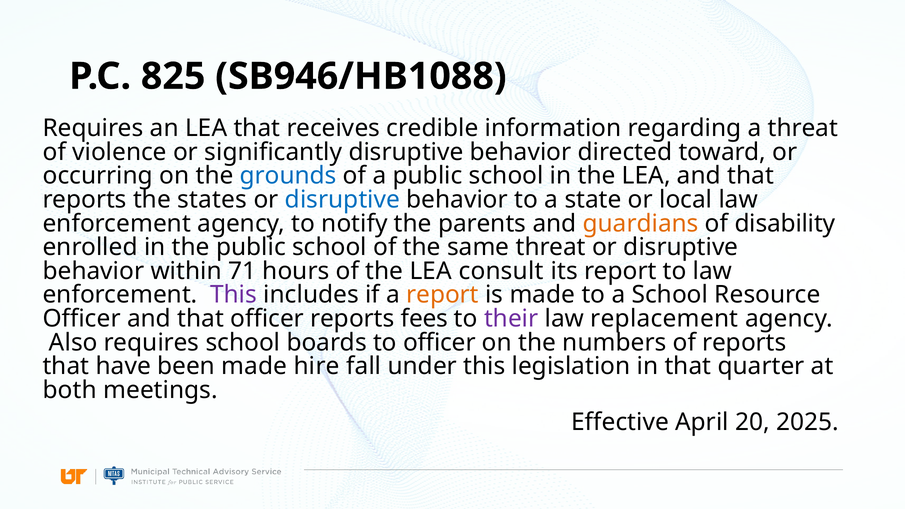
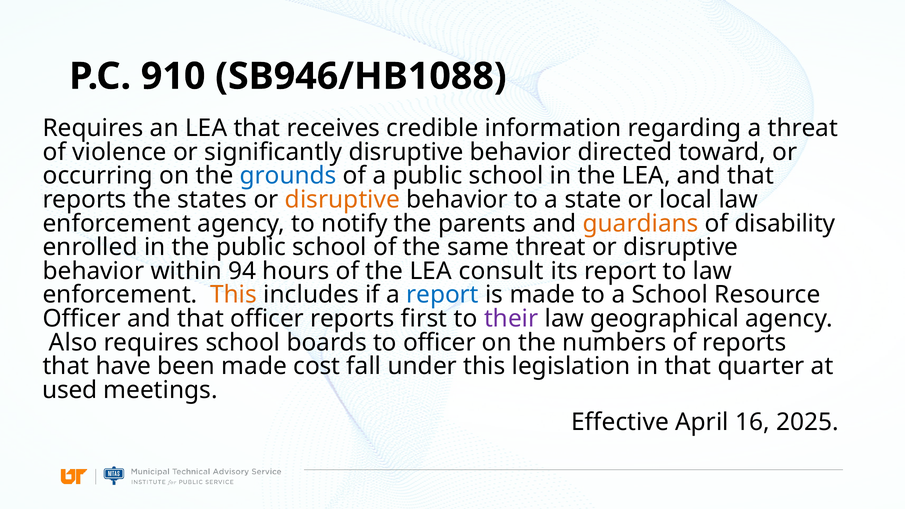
825: 825 -> 910
disruptive at (342, 200) colour: blue -> orange
71: 71 -> 94
This at (234, 295) colour: purple -> orange
report at (443, 295) colour: orange -> blue
fees: fees -> first
replacement: replacement -> geographical
hire: hire -> cost
both: both -> used
20: 20 -> 16
